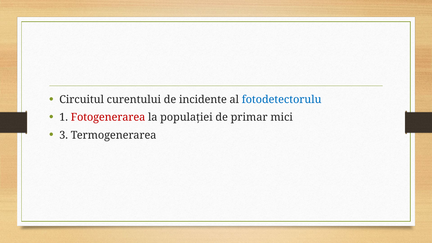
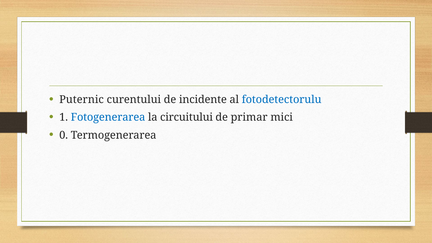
Circuitul: Circuitul -> Puternic
Fotogenerarea colour: red -> blue
populației: populației -> circuitului
3: 3 -> 0
